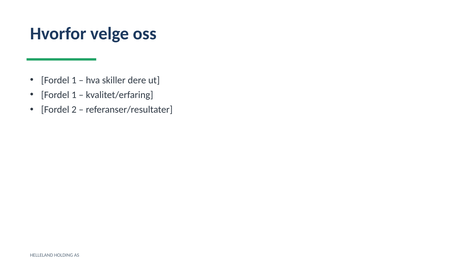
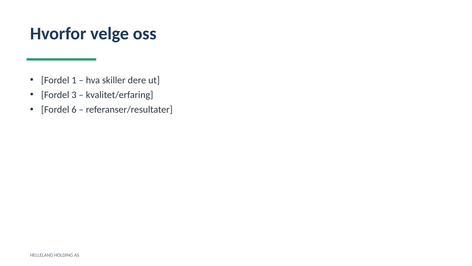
1 at (74, 95): 1 -> 3
2: 2 -> 6
